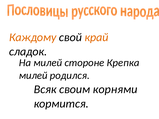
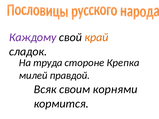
Каждому colour: orange -> purple
На милей: милей -> труда
родился: родился -> правдой
